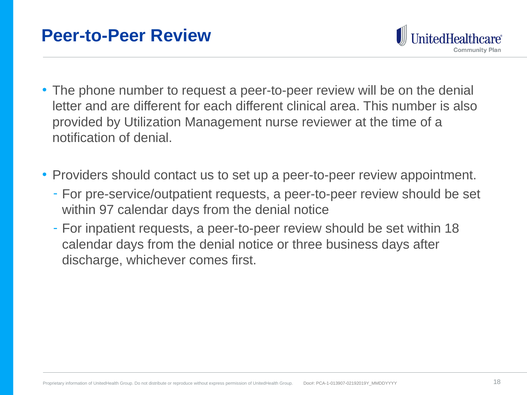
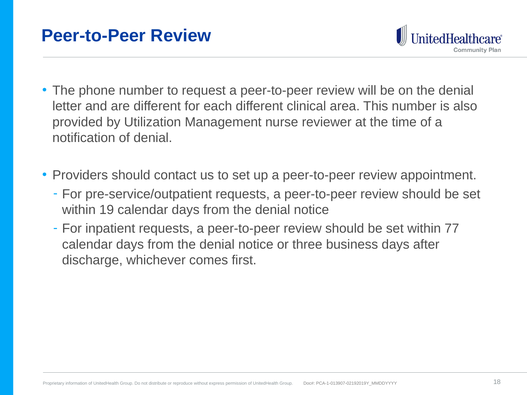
97: 97 -> 19
within 18: 18 -> 77
